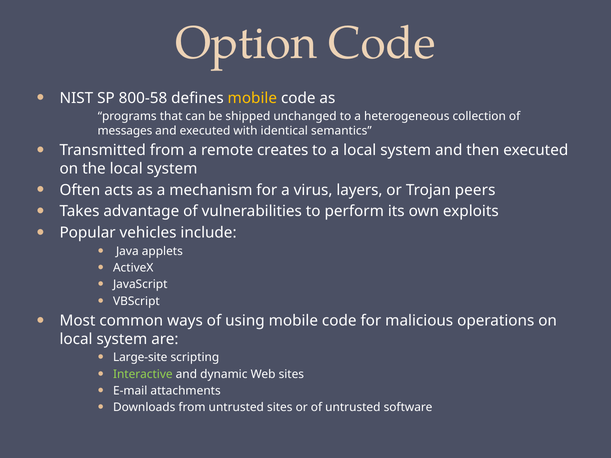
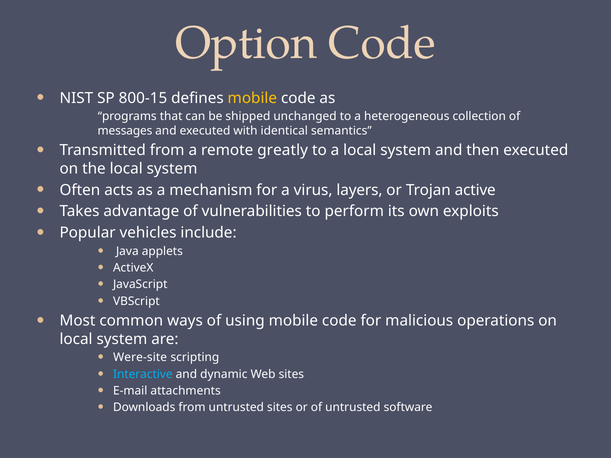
800-58: 800-58 -> 800-15
creates: creates -> greatly
peers: peers -> active
Large-site: Large-site -> Were-site
Interactive colour: light green -> light blue
